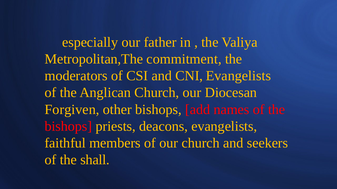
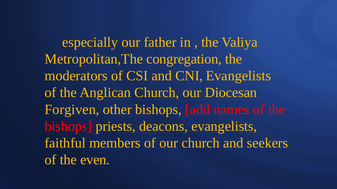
commitment: commitment -> congregation
shall: shall -> even
